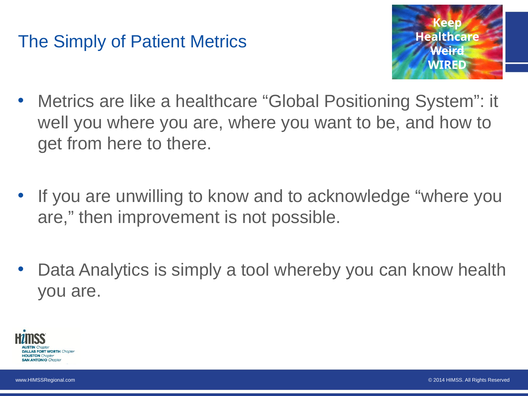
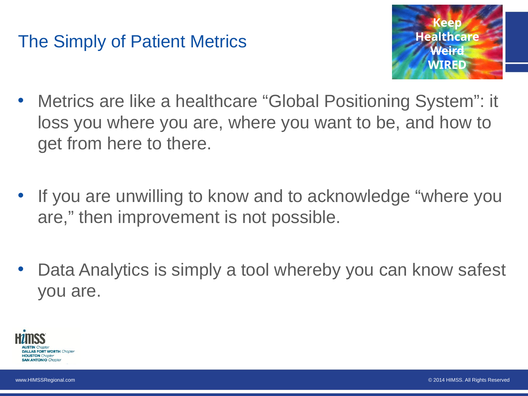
well: well -> loss
health: health -> safest
